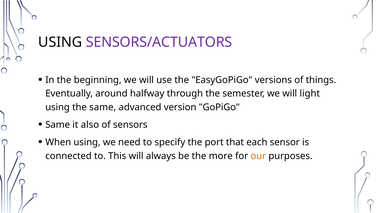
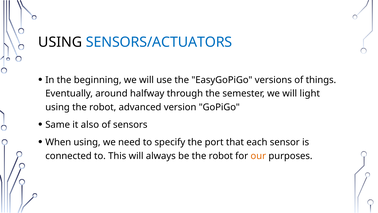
SENSORS/ACTUATORS colour: purple -> blue
using the same: same -> robot
be the more: more -> robot
